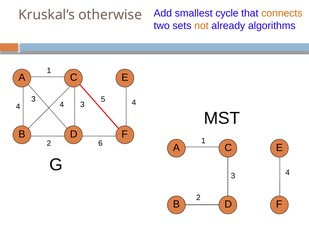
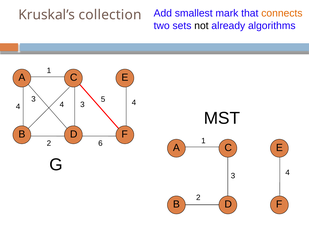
otherwise: otherwise -> collection
cycle: cycle -> mark
not colour: orange -> black
